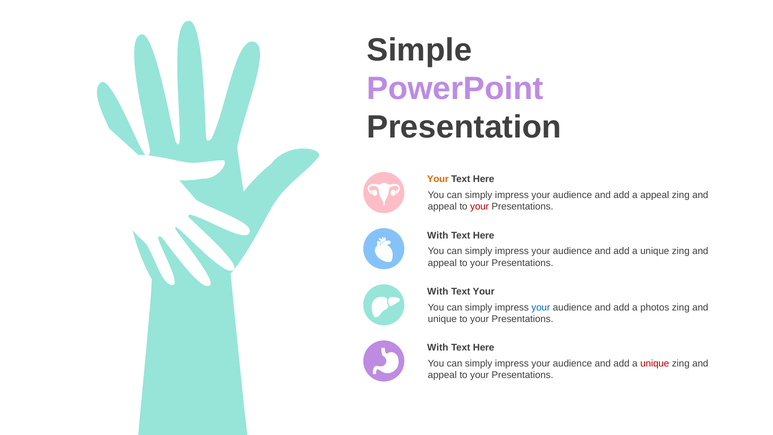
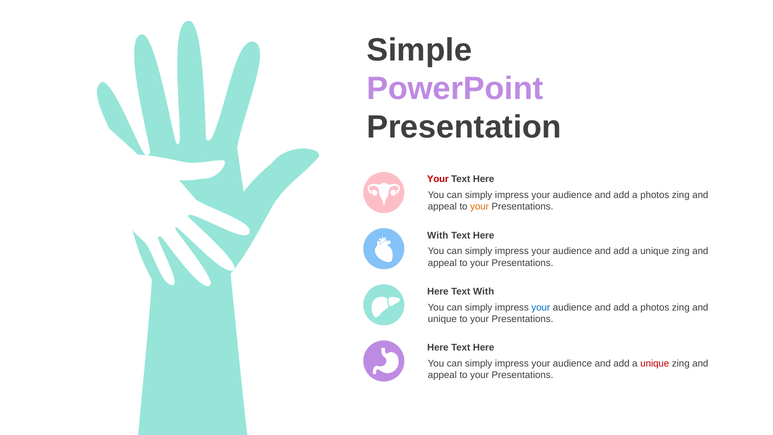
Your at (438, 179) colour: orange -> red
appeal at (655, 195): appeal -> photos
your at (480, 207) colour: red -> orange
With at (438, 291): With -> Here
Text Your: Your -> With
With at (438, 348): With -> Here
